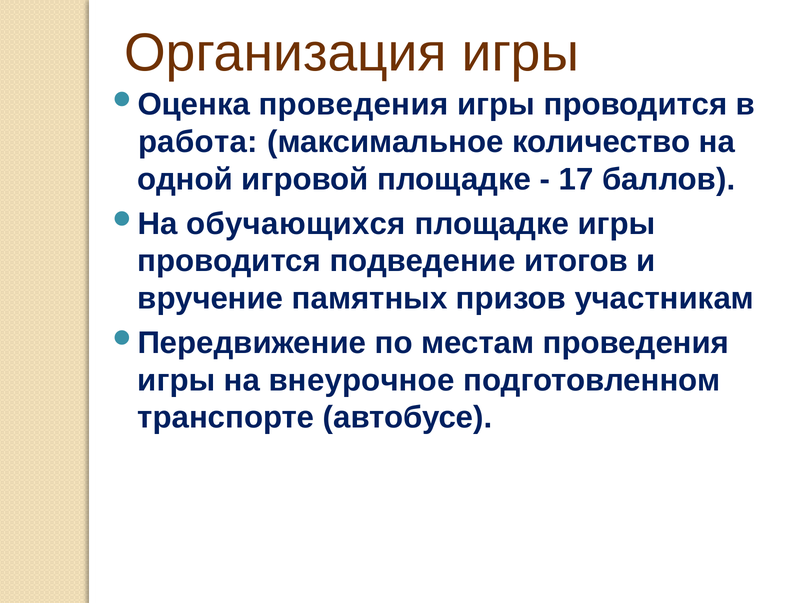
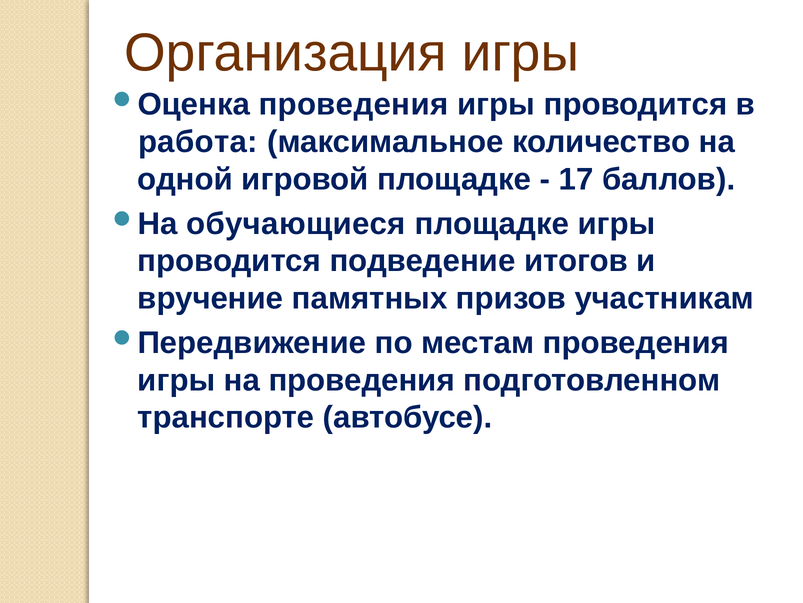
обучающихся: обучающихся -> обучающиеся
на внеурочное: внеурочное -> проведения
